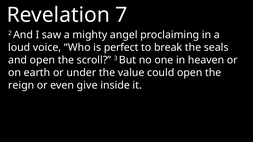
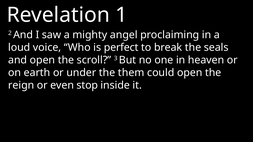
7: 7 -> 1
value: value -> them
give: give -> stop
